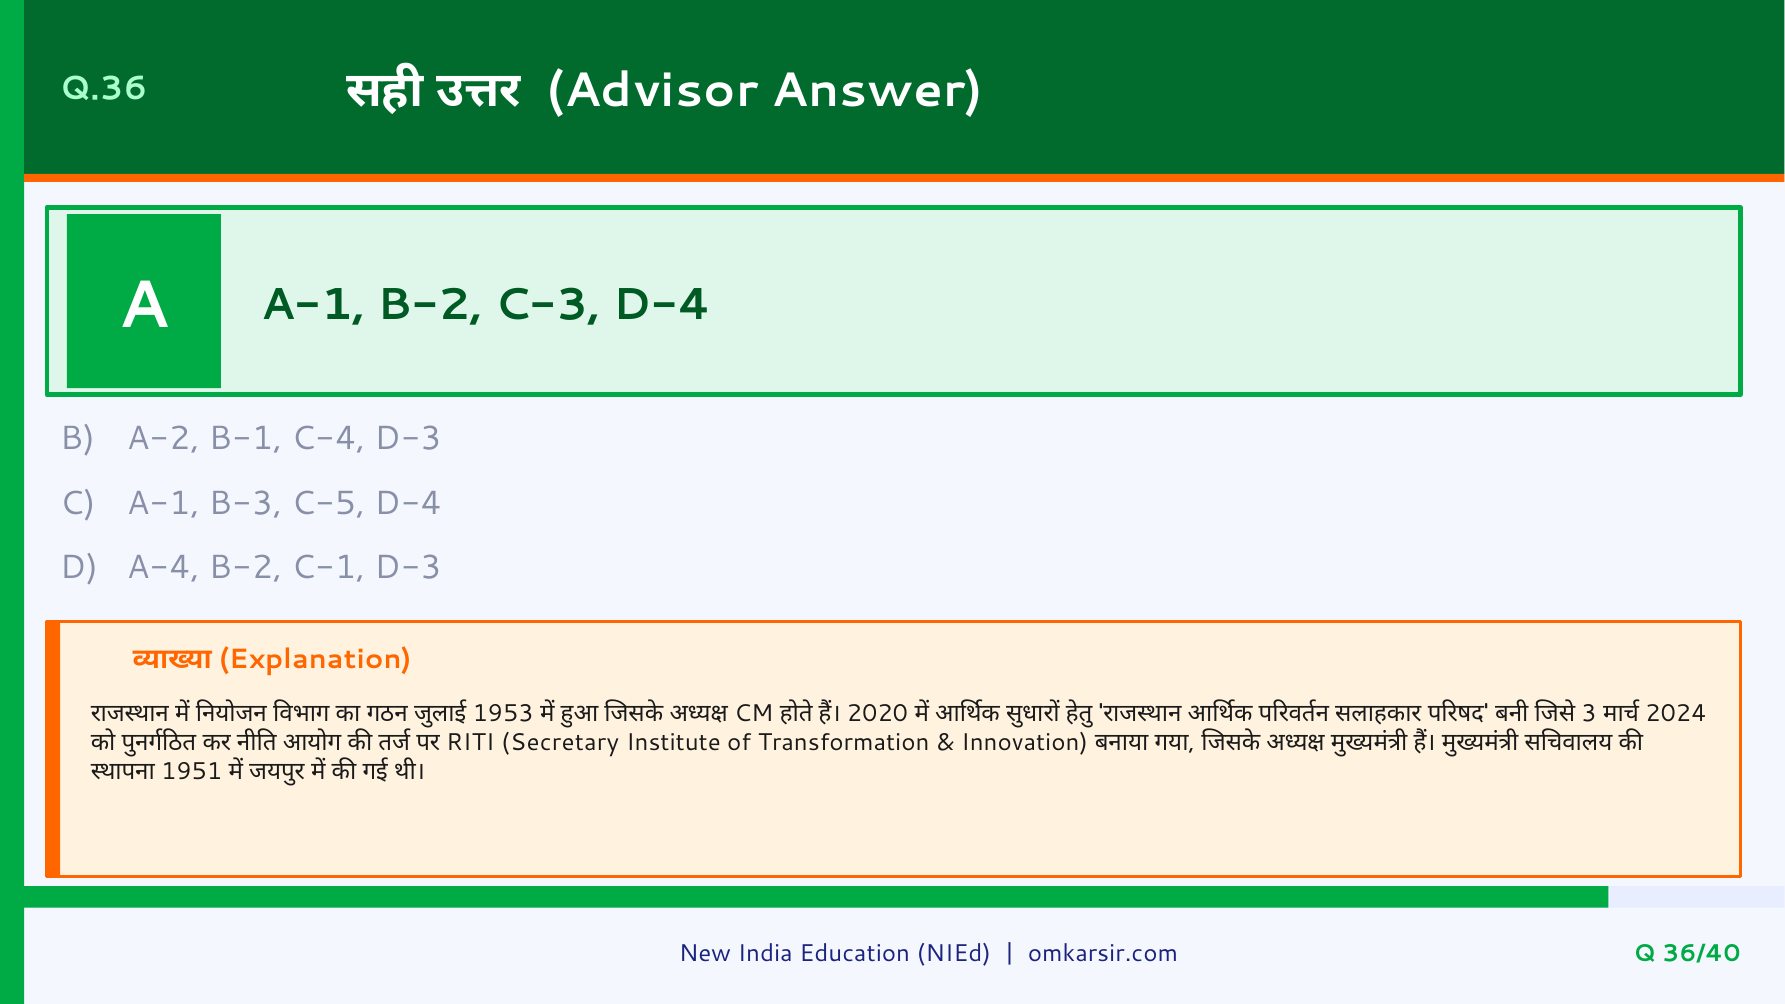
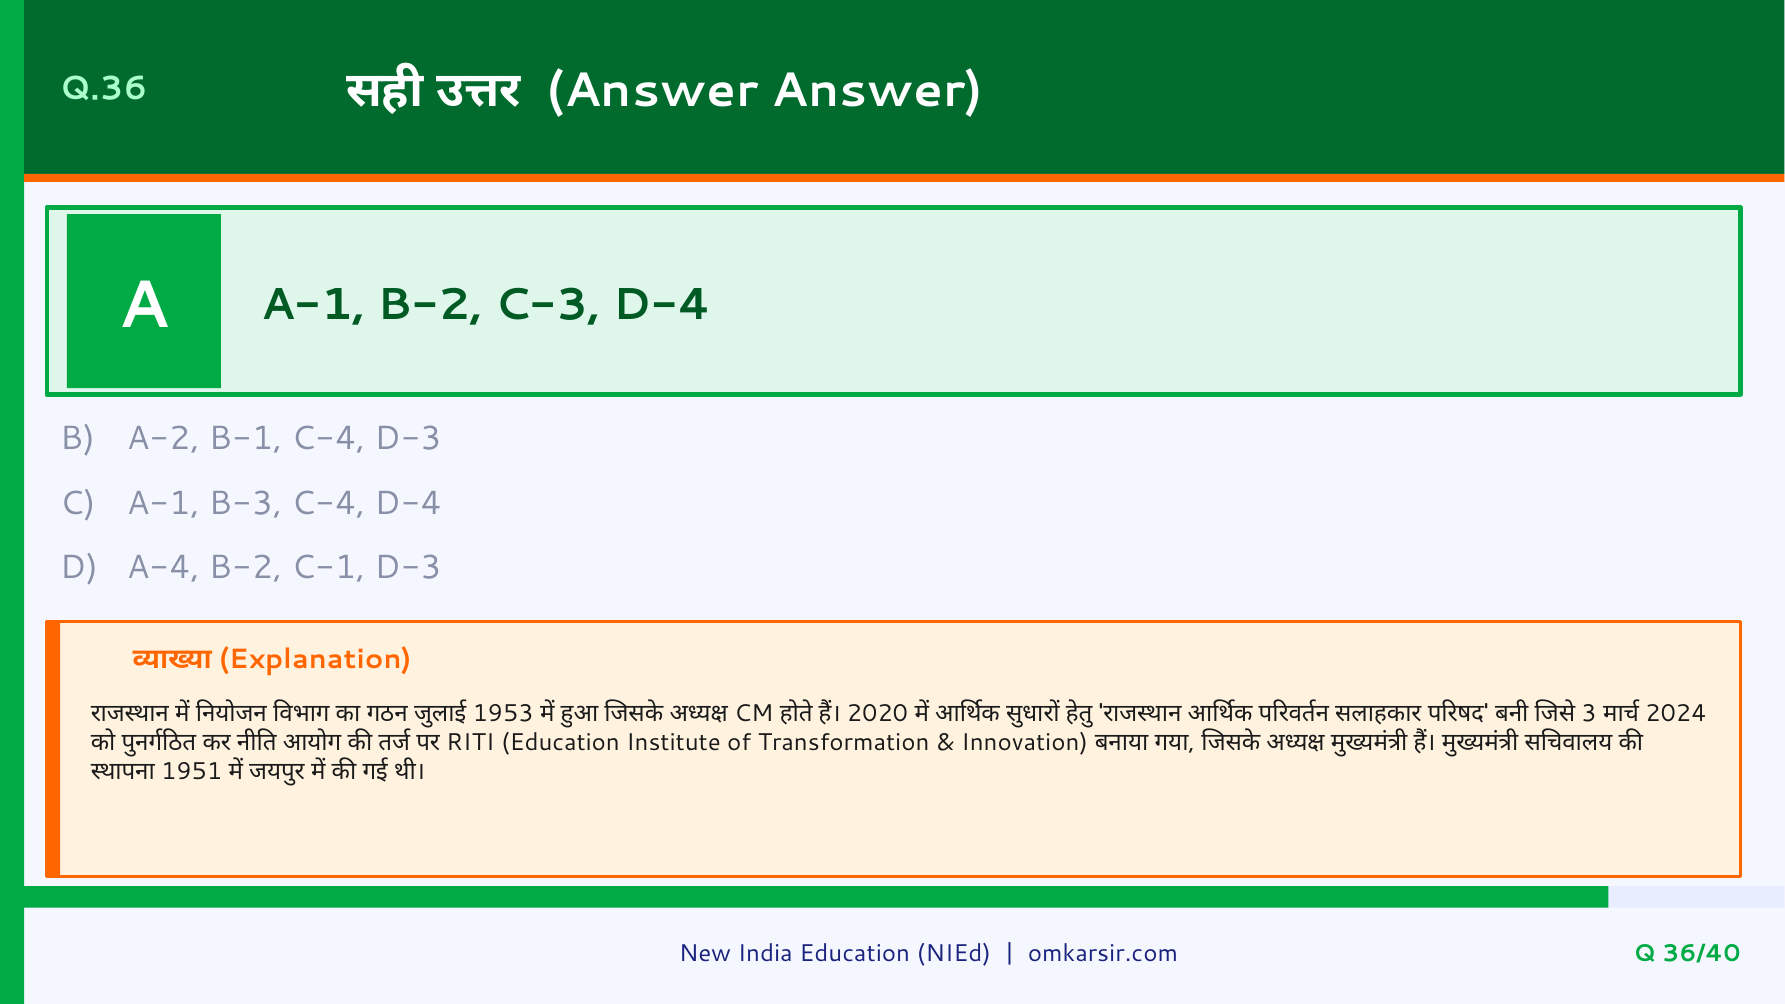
Advisor at (652, 90): Advisor -> Answer
B-3 C-5: C-5 -> C-4
RITI Secretary: Secretary -> Education
